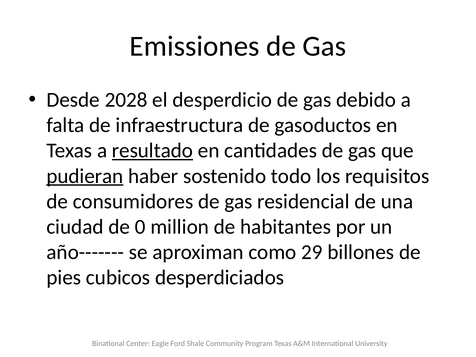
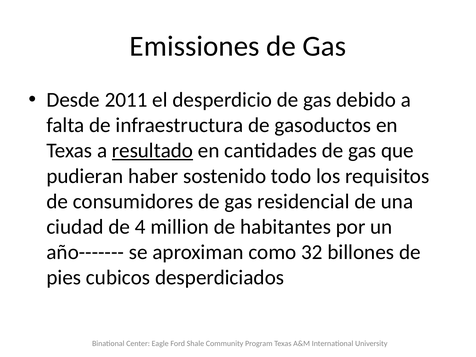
2028: 2028 -> 2011
pudieran underline: present -> none
0: 0 -> 4
29: 29 -> 32
